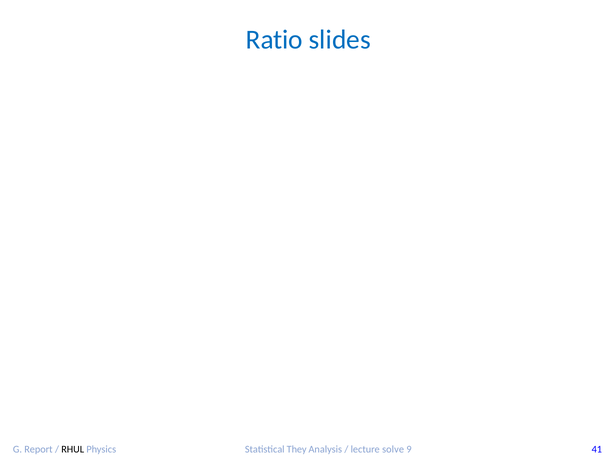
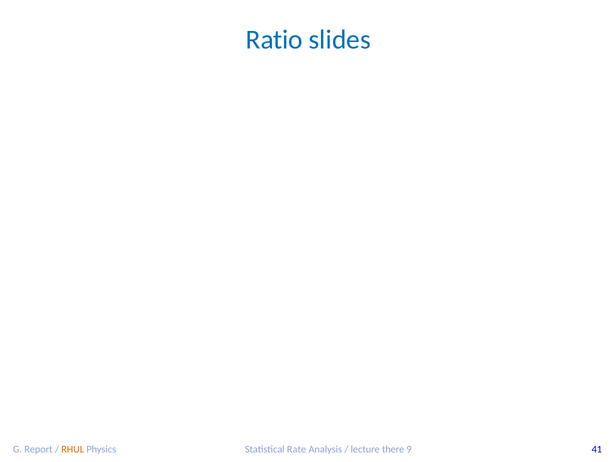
RHUL colour: black -> orange
They: They -> Rate
solve: solve -> there
